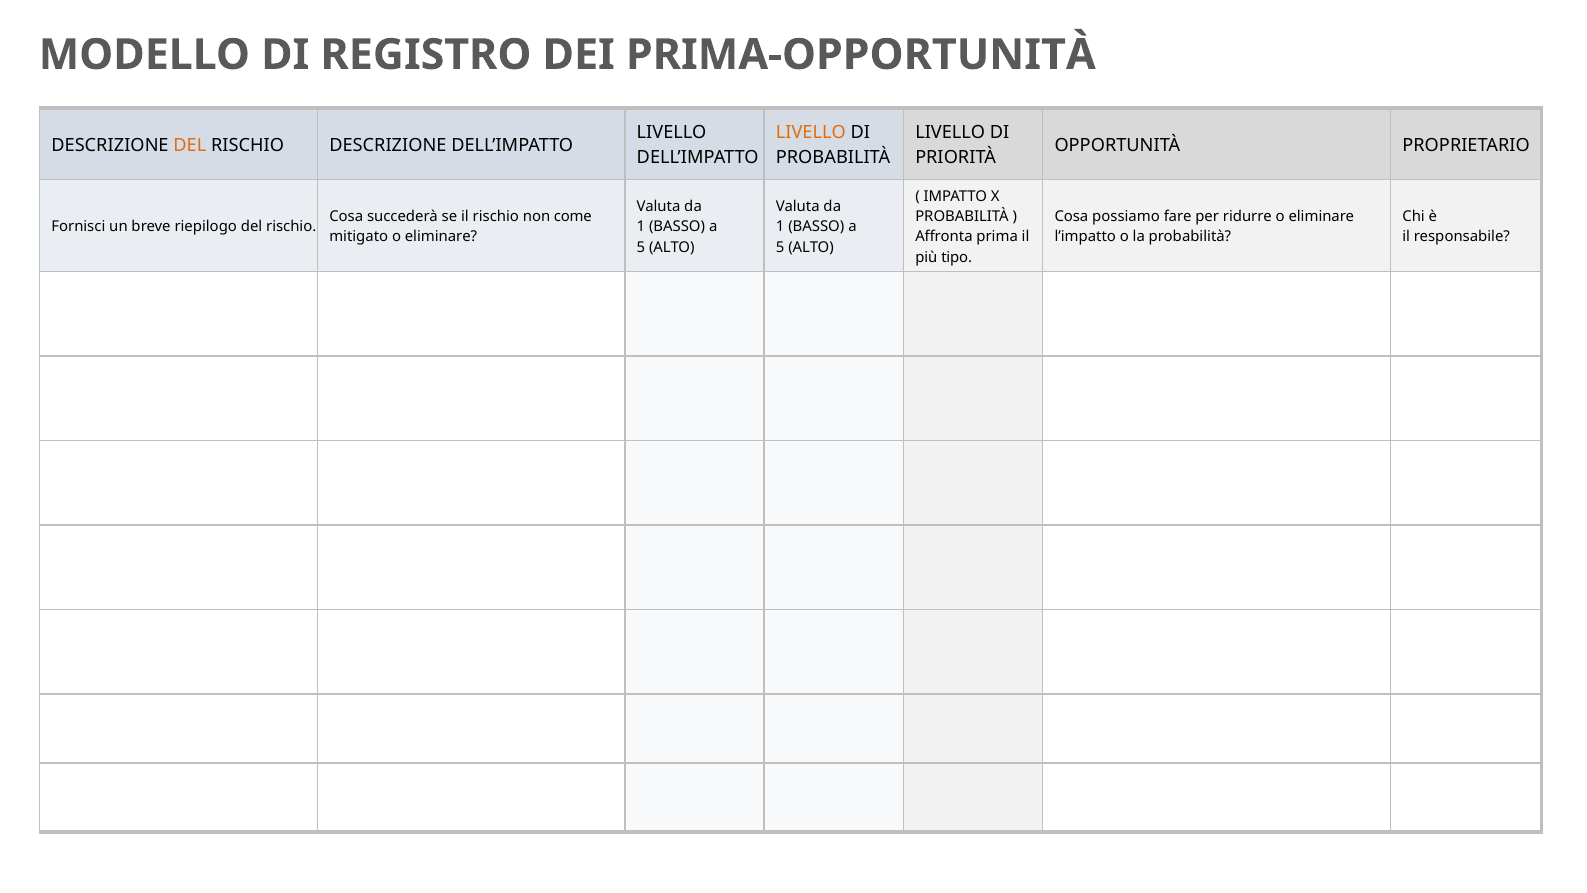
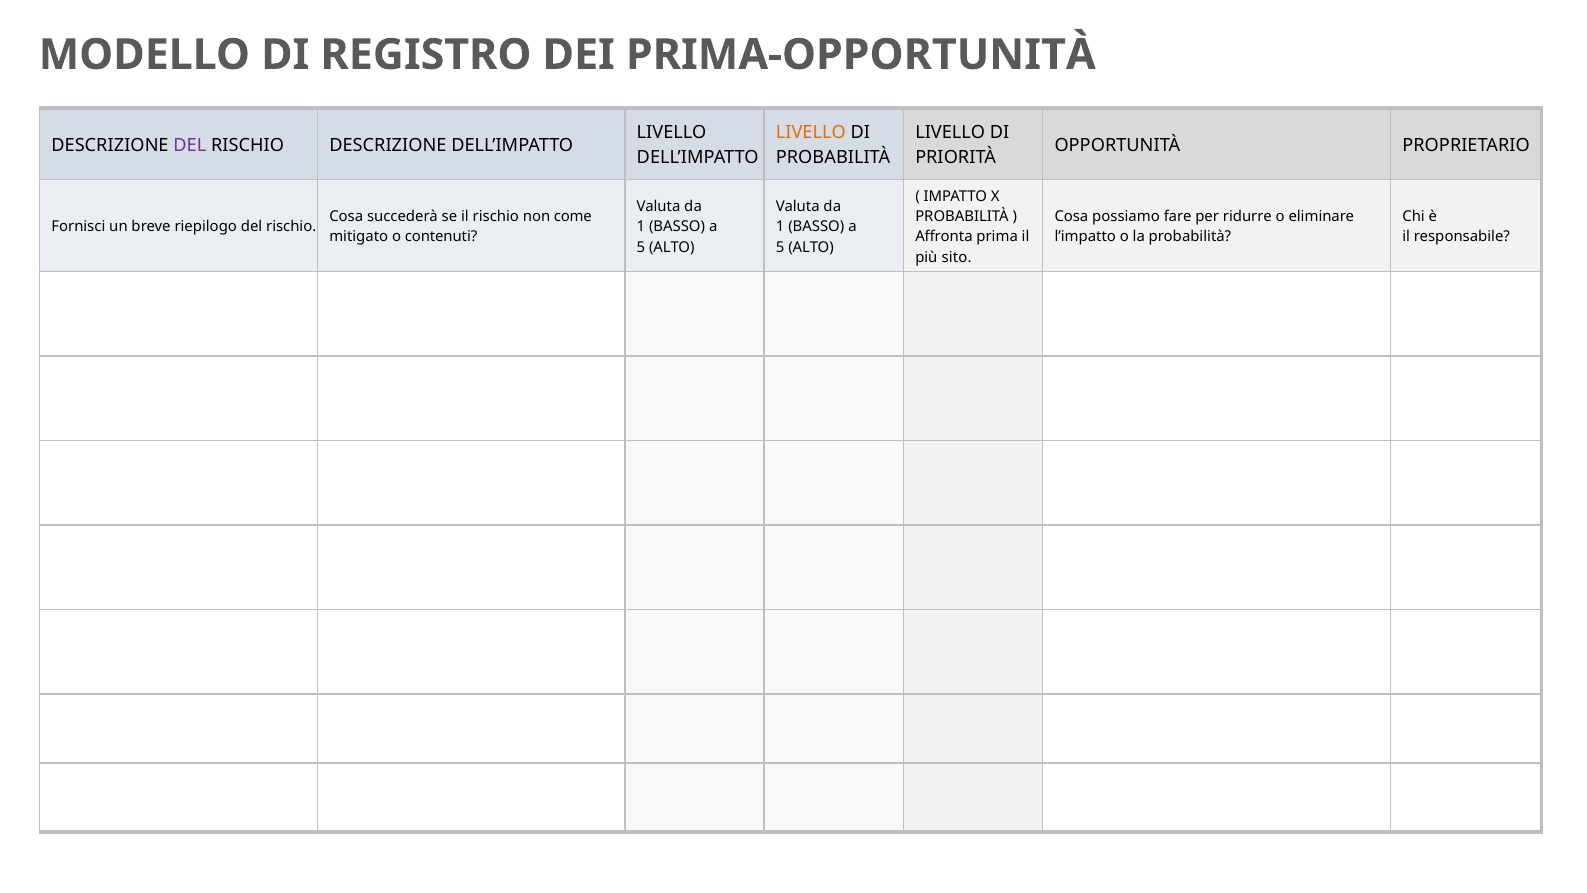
DEL at (190, 145) colour: orange -> purple
mitigato o eliminare: eliminare -> contenuti
tipo: tipo -> sito
